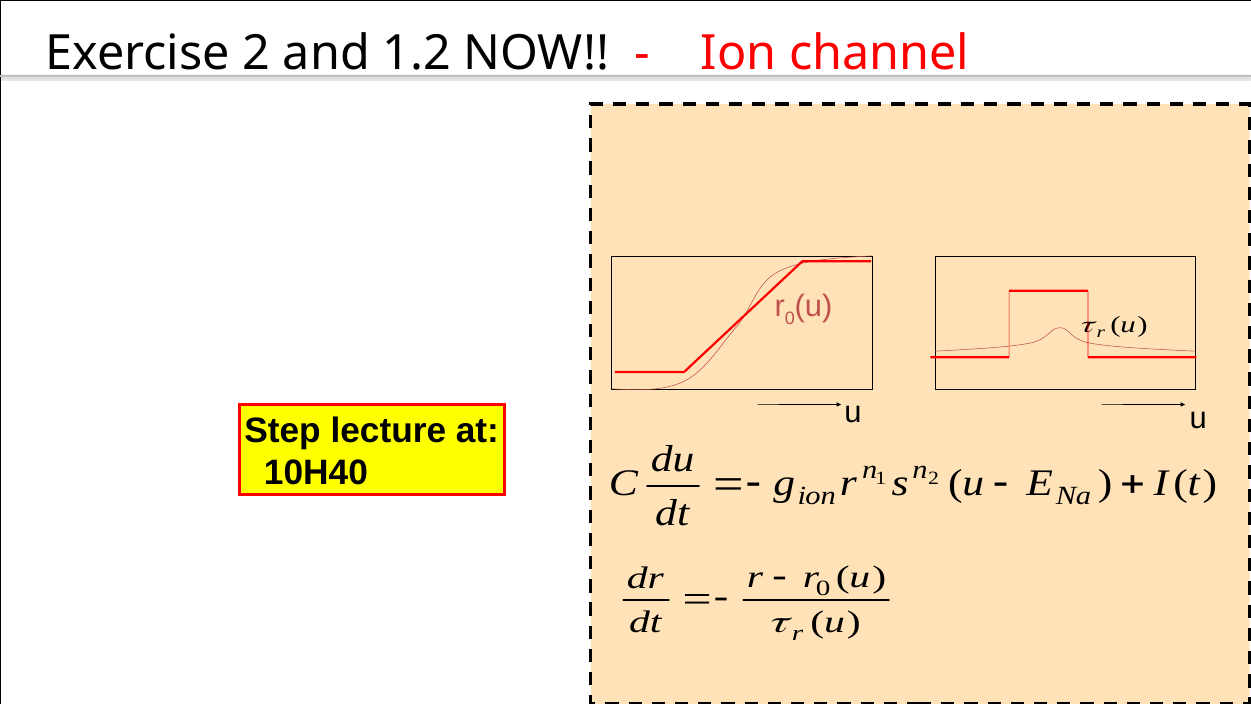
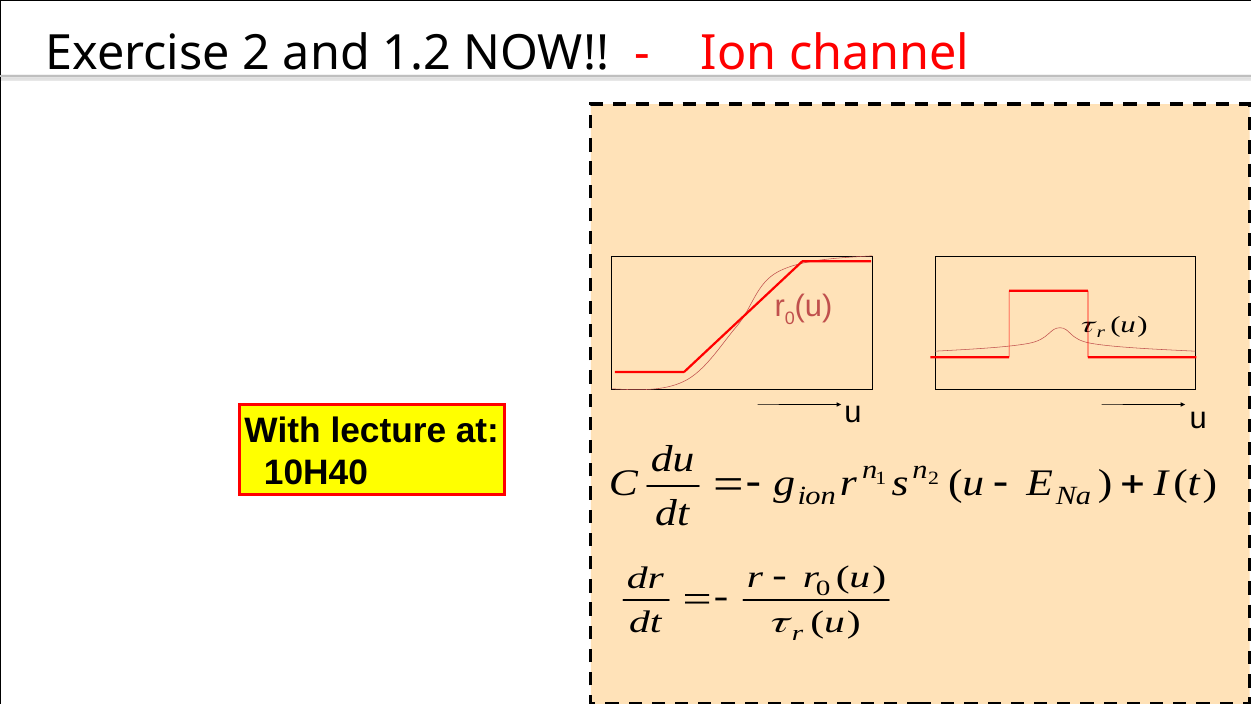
Step: Step -> With
